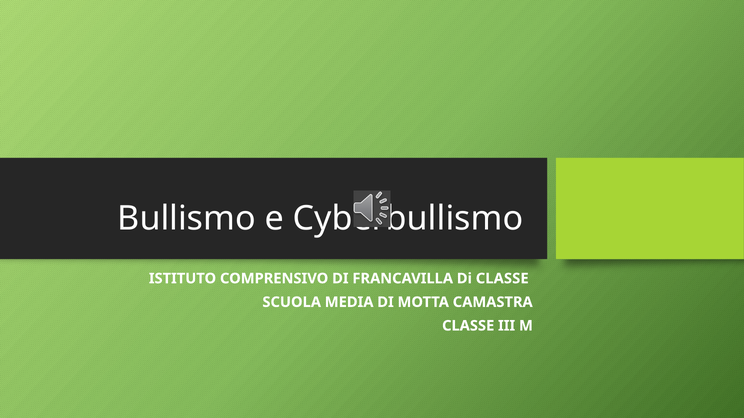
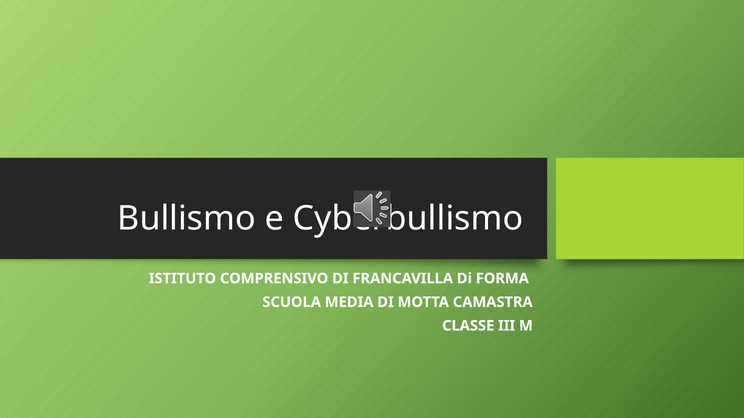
Di CLASSE: CLASSE -> FORMA
